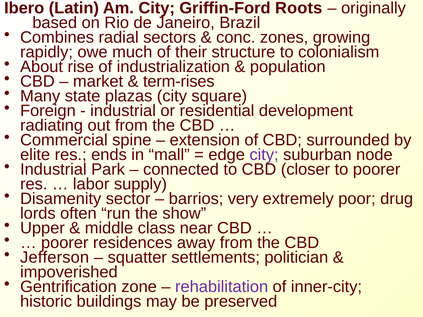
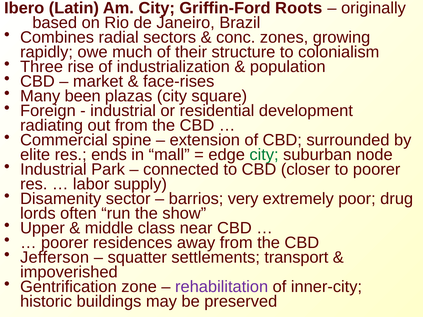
About: About -> Three
term-rises: term-rises -> face-rises
state: state -> been
city at (264, 155) colour: purple -> green
politician: politician -> transport
